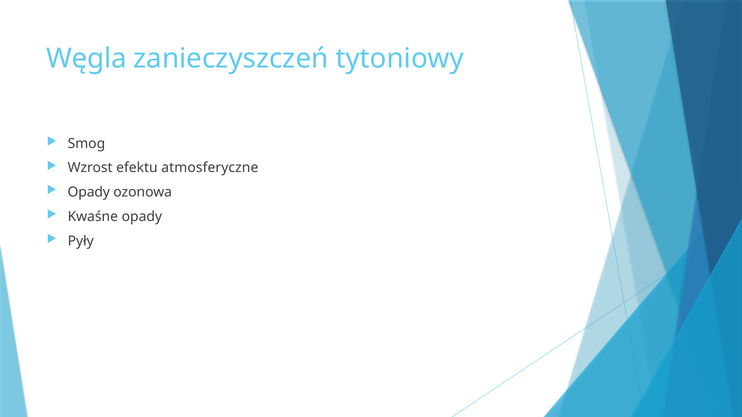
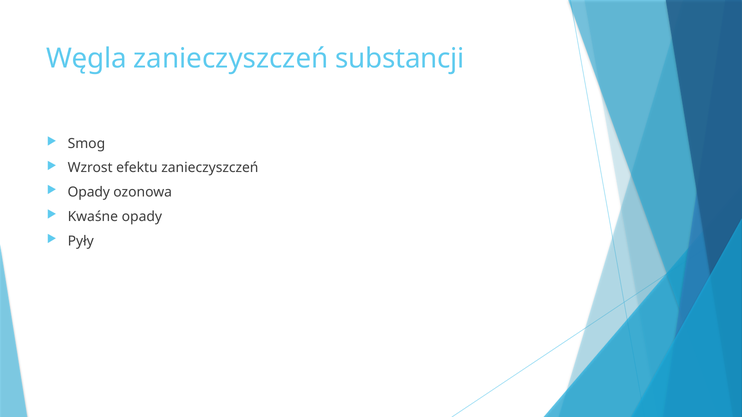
tytoniowy: tytoniowy -> substancji
efektu atmosferyczne: atmosferyczne -> zanieczyszczeń
